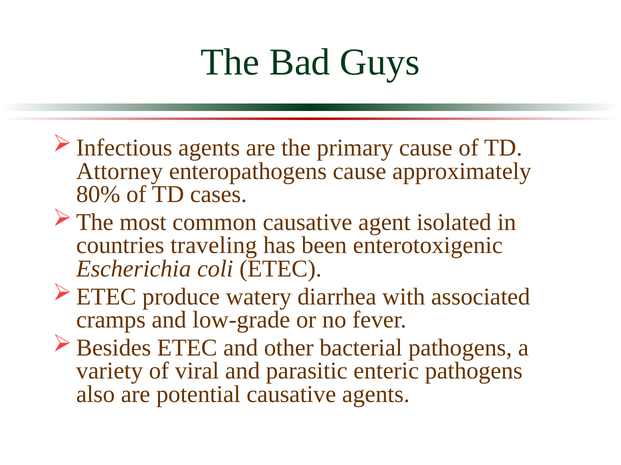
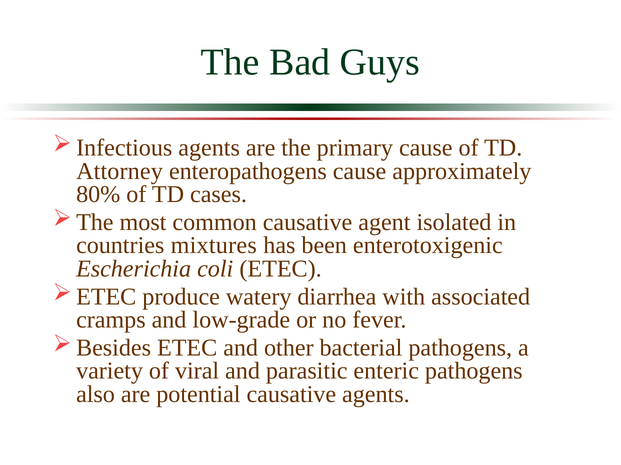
traveling: traveling -> mixtures
